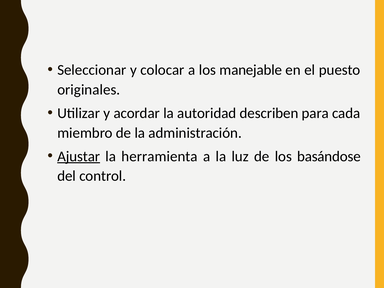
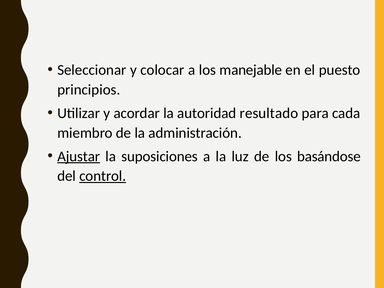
originales: originales -> principios
describen: describen -> resultado
herramienta: herramienta -> suposiciones
control underline: none -> present
